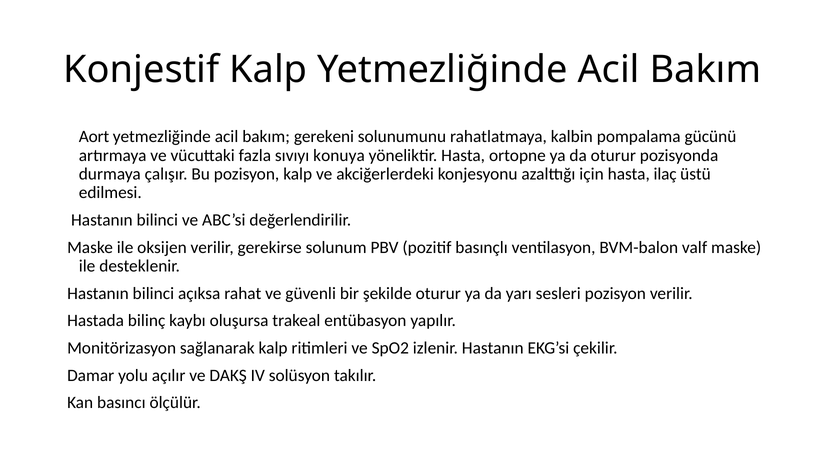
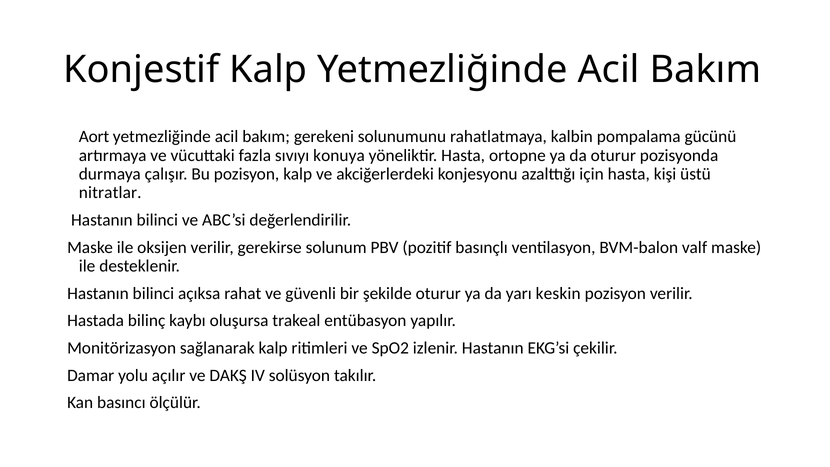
ilaç: ilaç -> kişi
edilmesi: edilmesi -> nitratlar
sesleri: sesleri -> keskin
